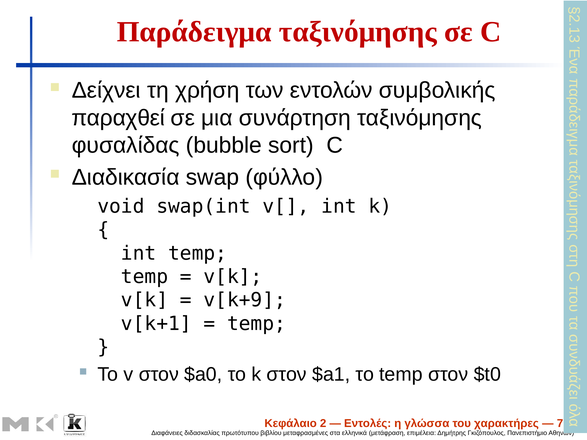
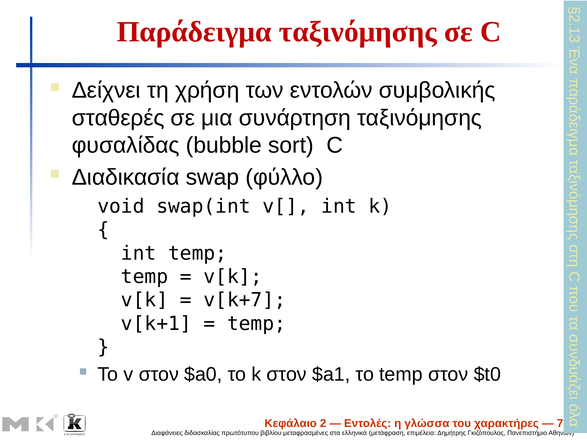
παραχθεί: παραχθεί -> σταθερές
v[k+9: v[k+9 -> v[k+7
